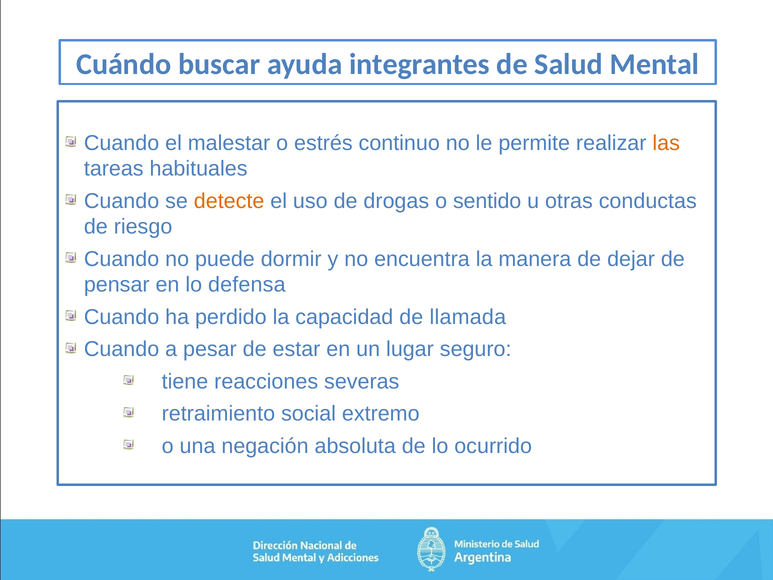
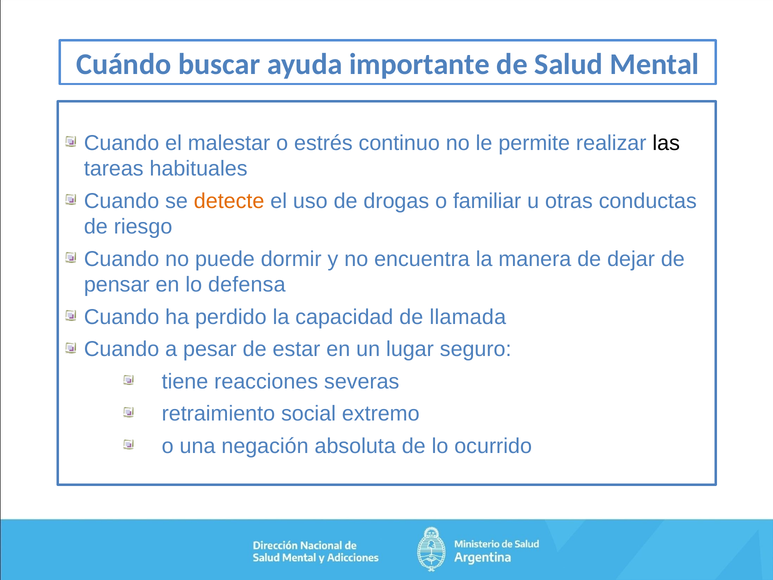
integrantes: integrantes -> importante
las colour: orange -> black
sentido: sentido -> familiar
